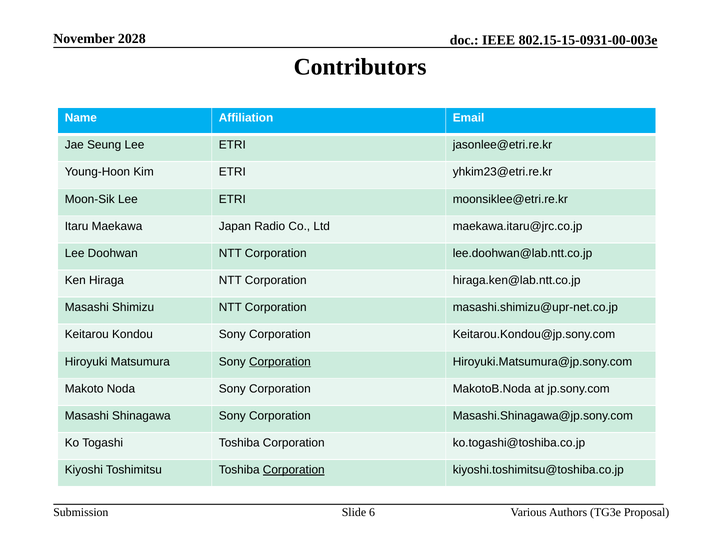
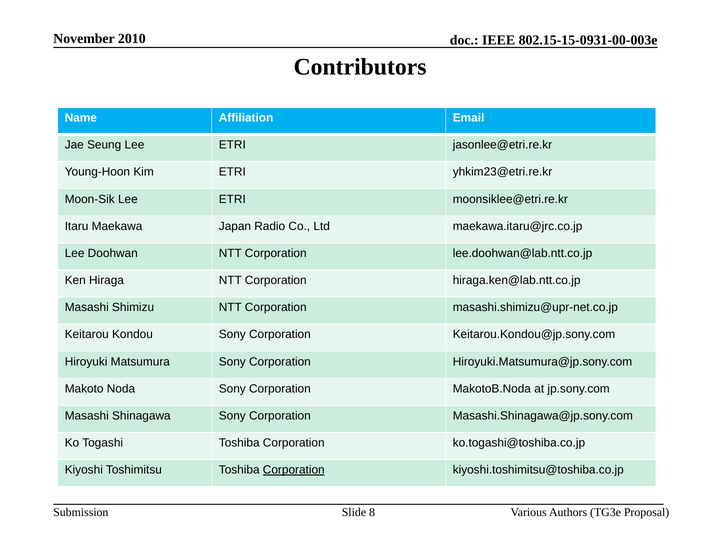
2028: 2028 -> 2010
Corporation at (280, 361) underline: present -> none
6: 6 -> 8
